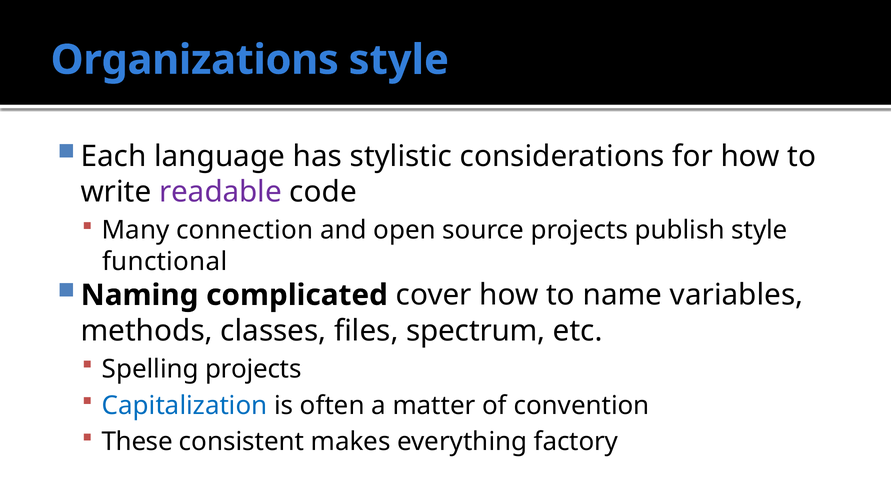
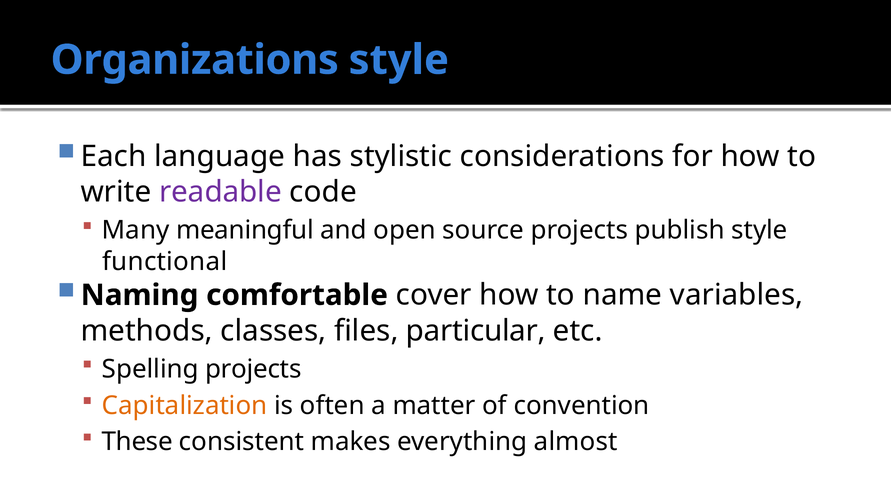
connection: connection -> meaningful
complicated: complicated -> comfortable
spectrum: spectrum -> particular
Capitalization colour: blue -> orange
factory: factory -> almost
